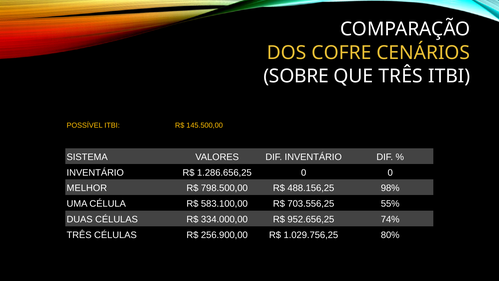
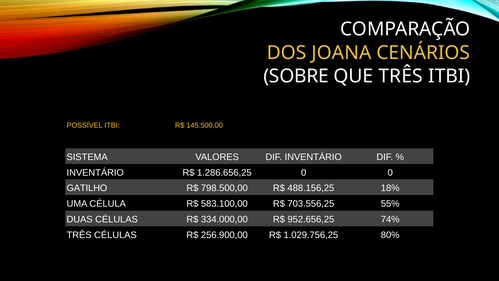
COFRE: COFRE -> JOANA
MELHOR: MELHOR -> GATILHO
98%: 98% -> 18%
